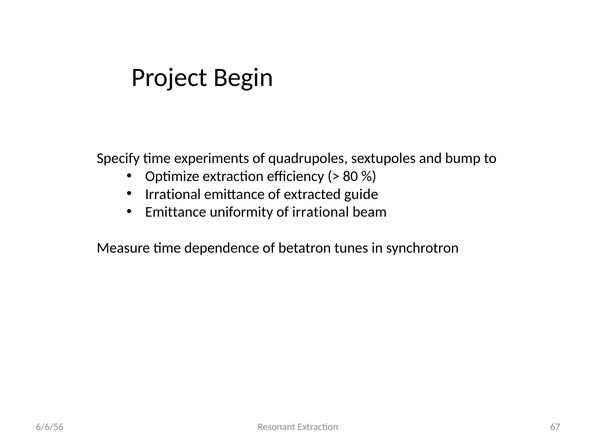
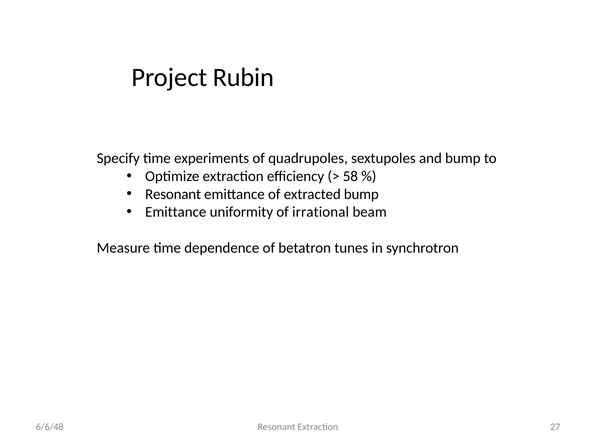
Begin: Begin -> Rubin
80: 80 -> 58
Irrational at (173, 194): Irrational -> Resonant
extracted guide: guide -> bump
67: 67 -> 27
6/6/56: 6/6/56 -> 6/6/48
